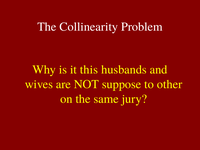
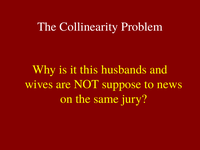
other: other -> news
